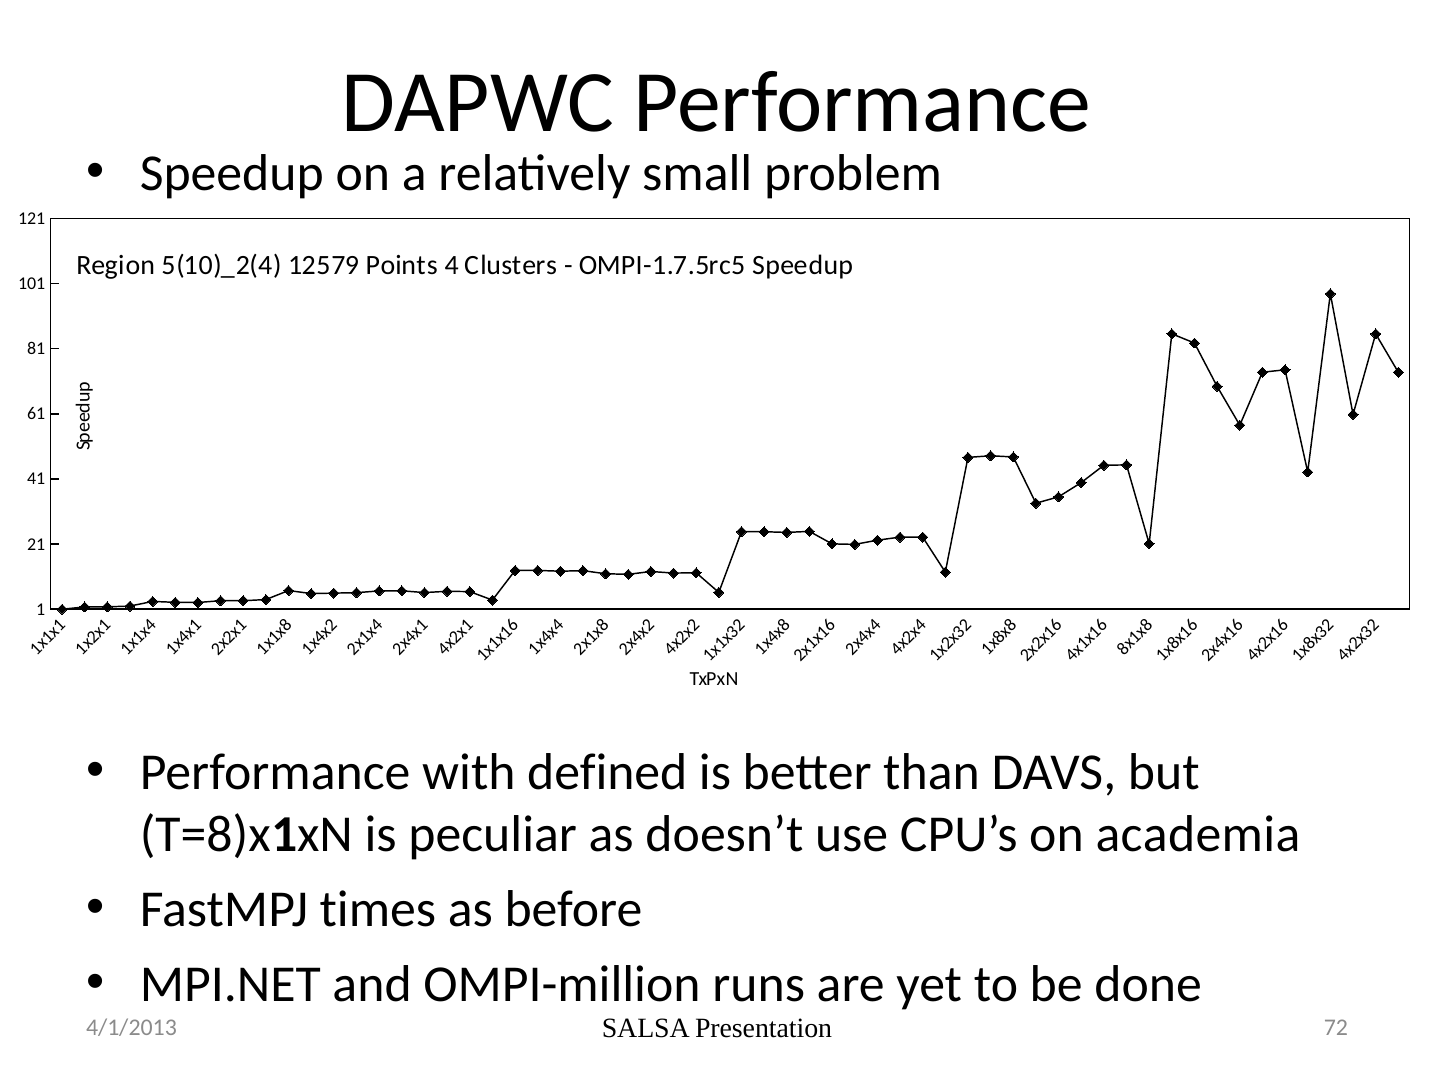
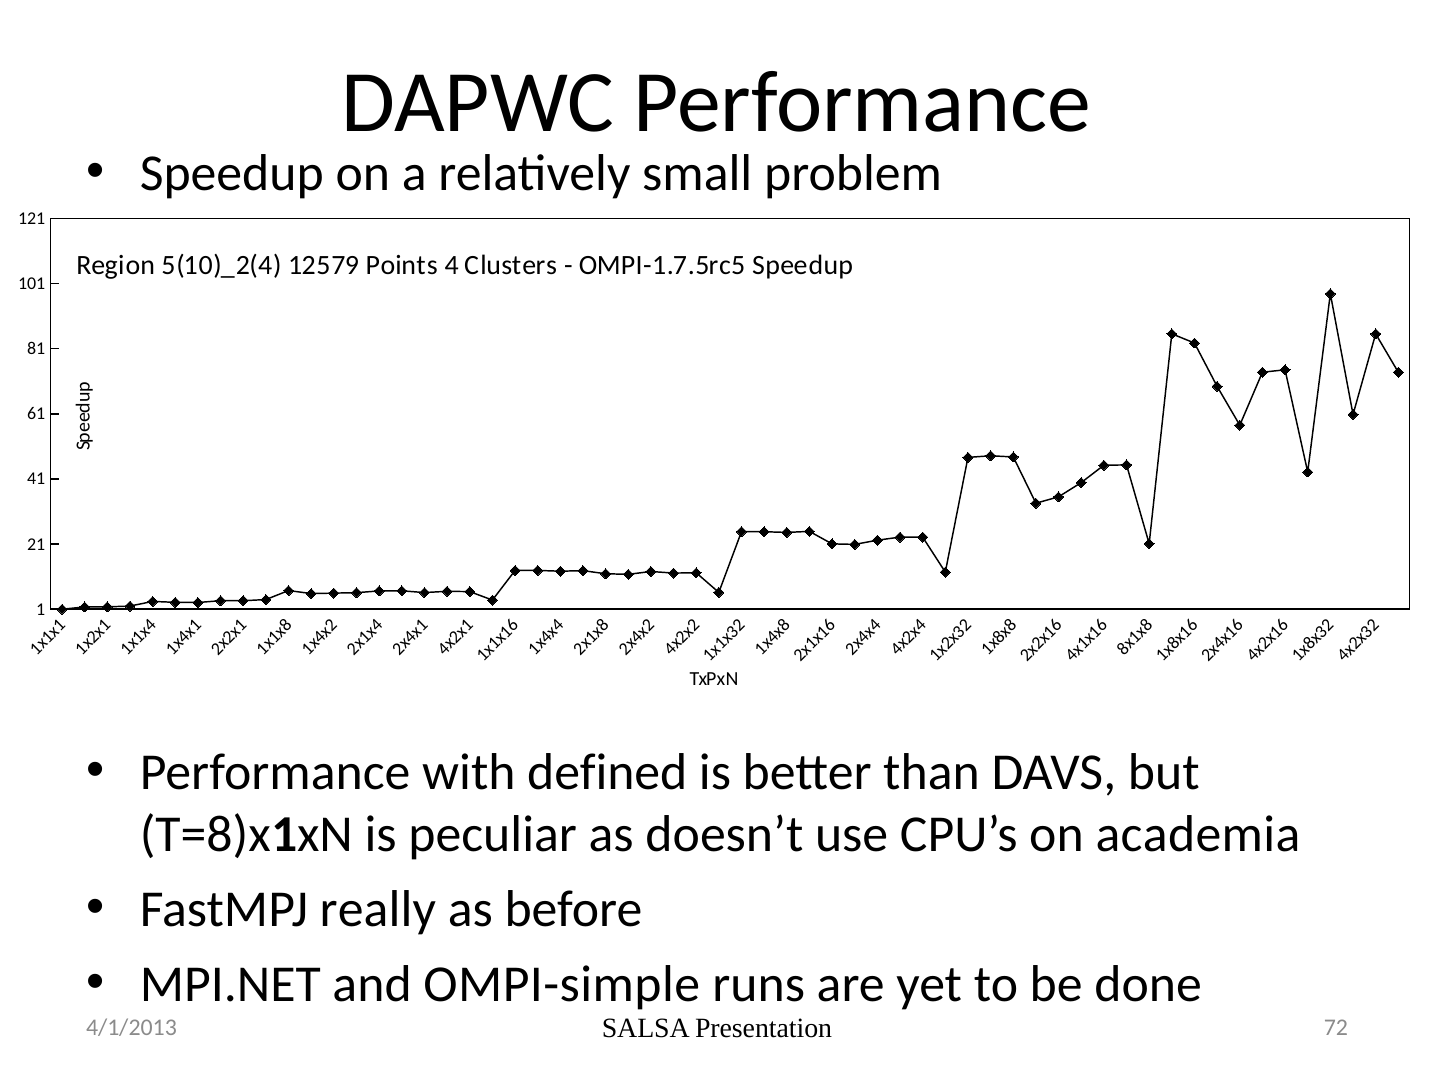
times: times -> really
OMPI-million: OMPI-million -> OMPI-simple
